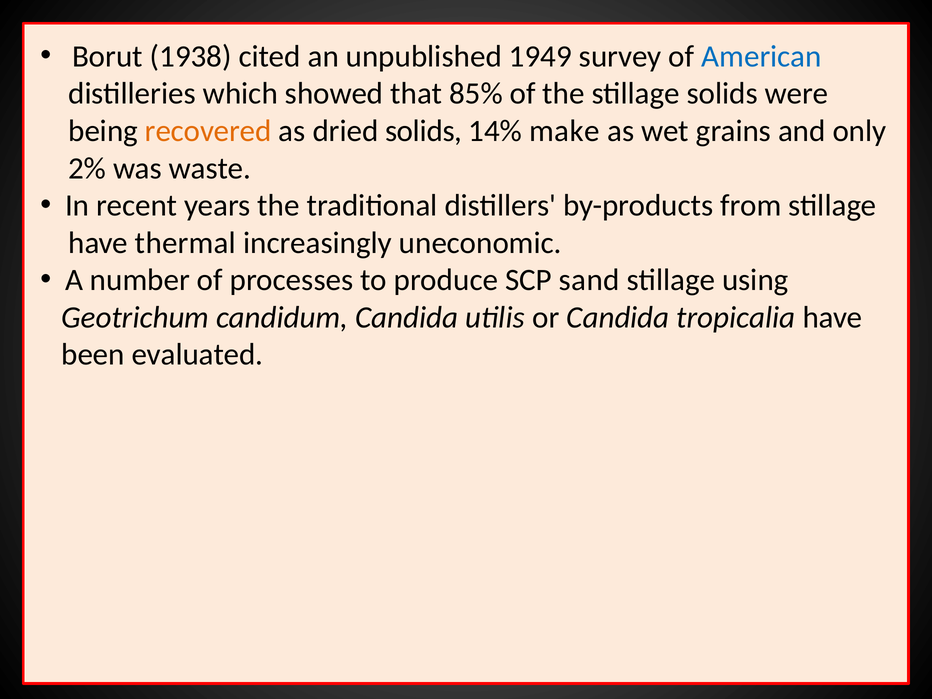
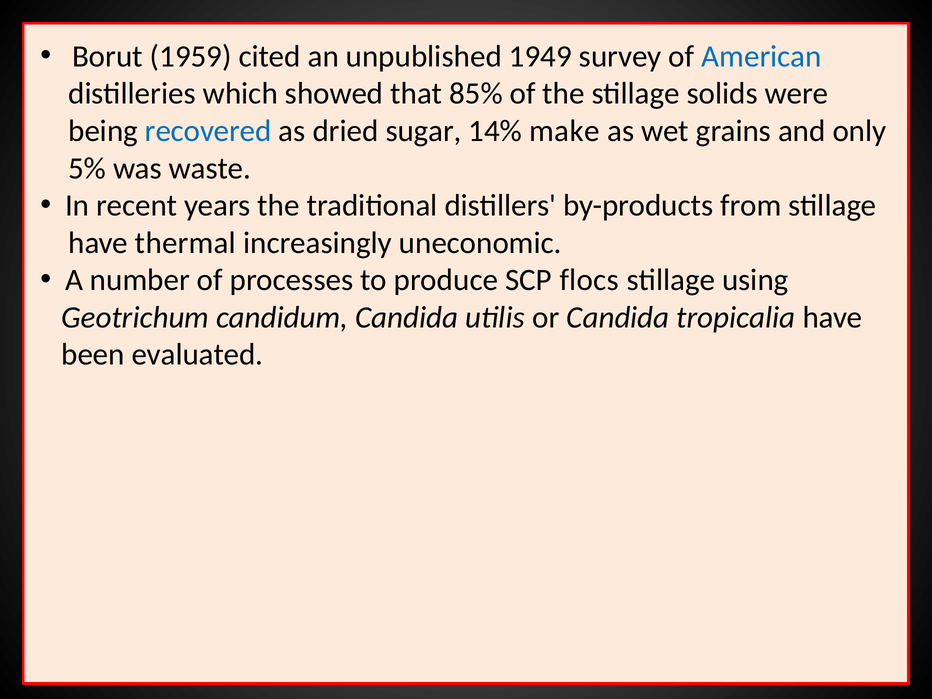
1938: 1938 -> 1959
recovered colour: orange -> blue
dried solids: solids -> sugar
2%: 2% -> 5%
sand: sand -> flocs
